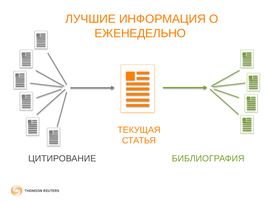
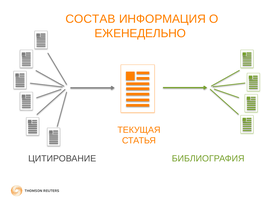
ЛУЧШИЕ: ЛУЧШИЕ -> СОСТАВ
